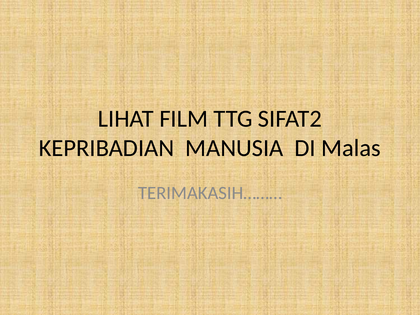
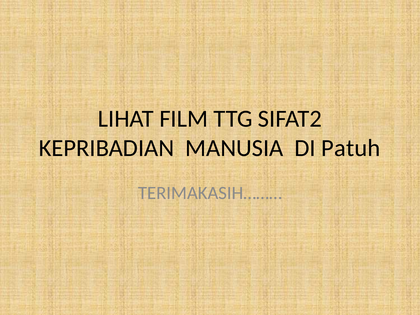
Malas: Malas -> Patuh
